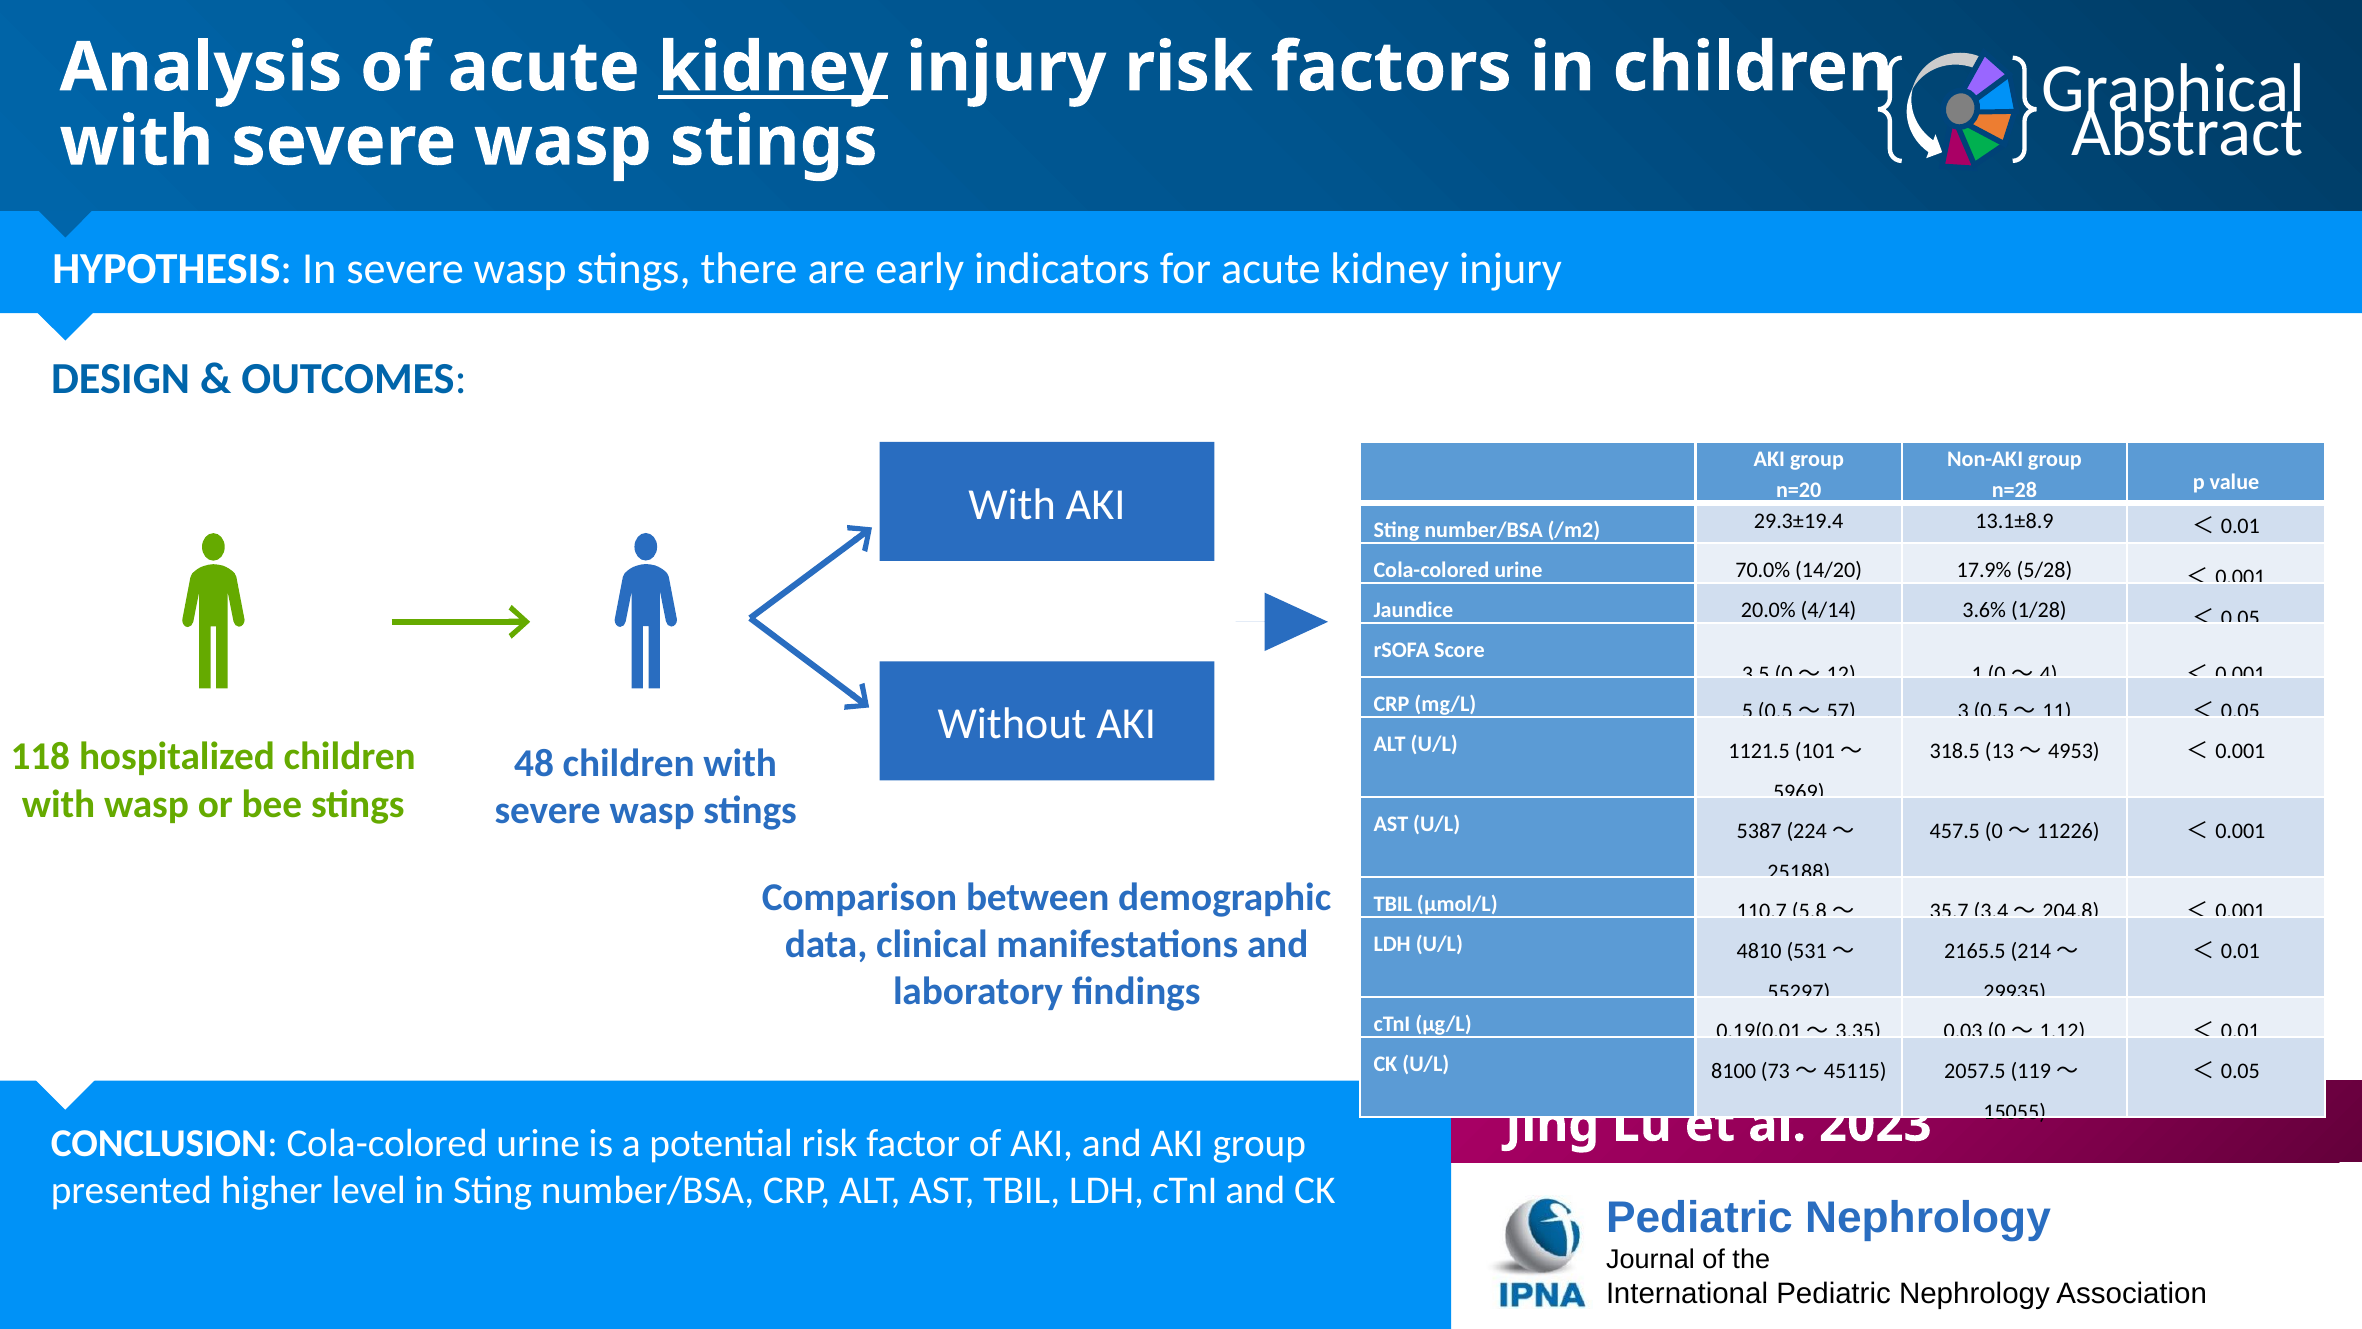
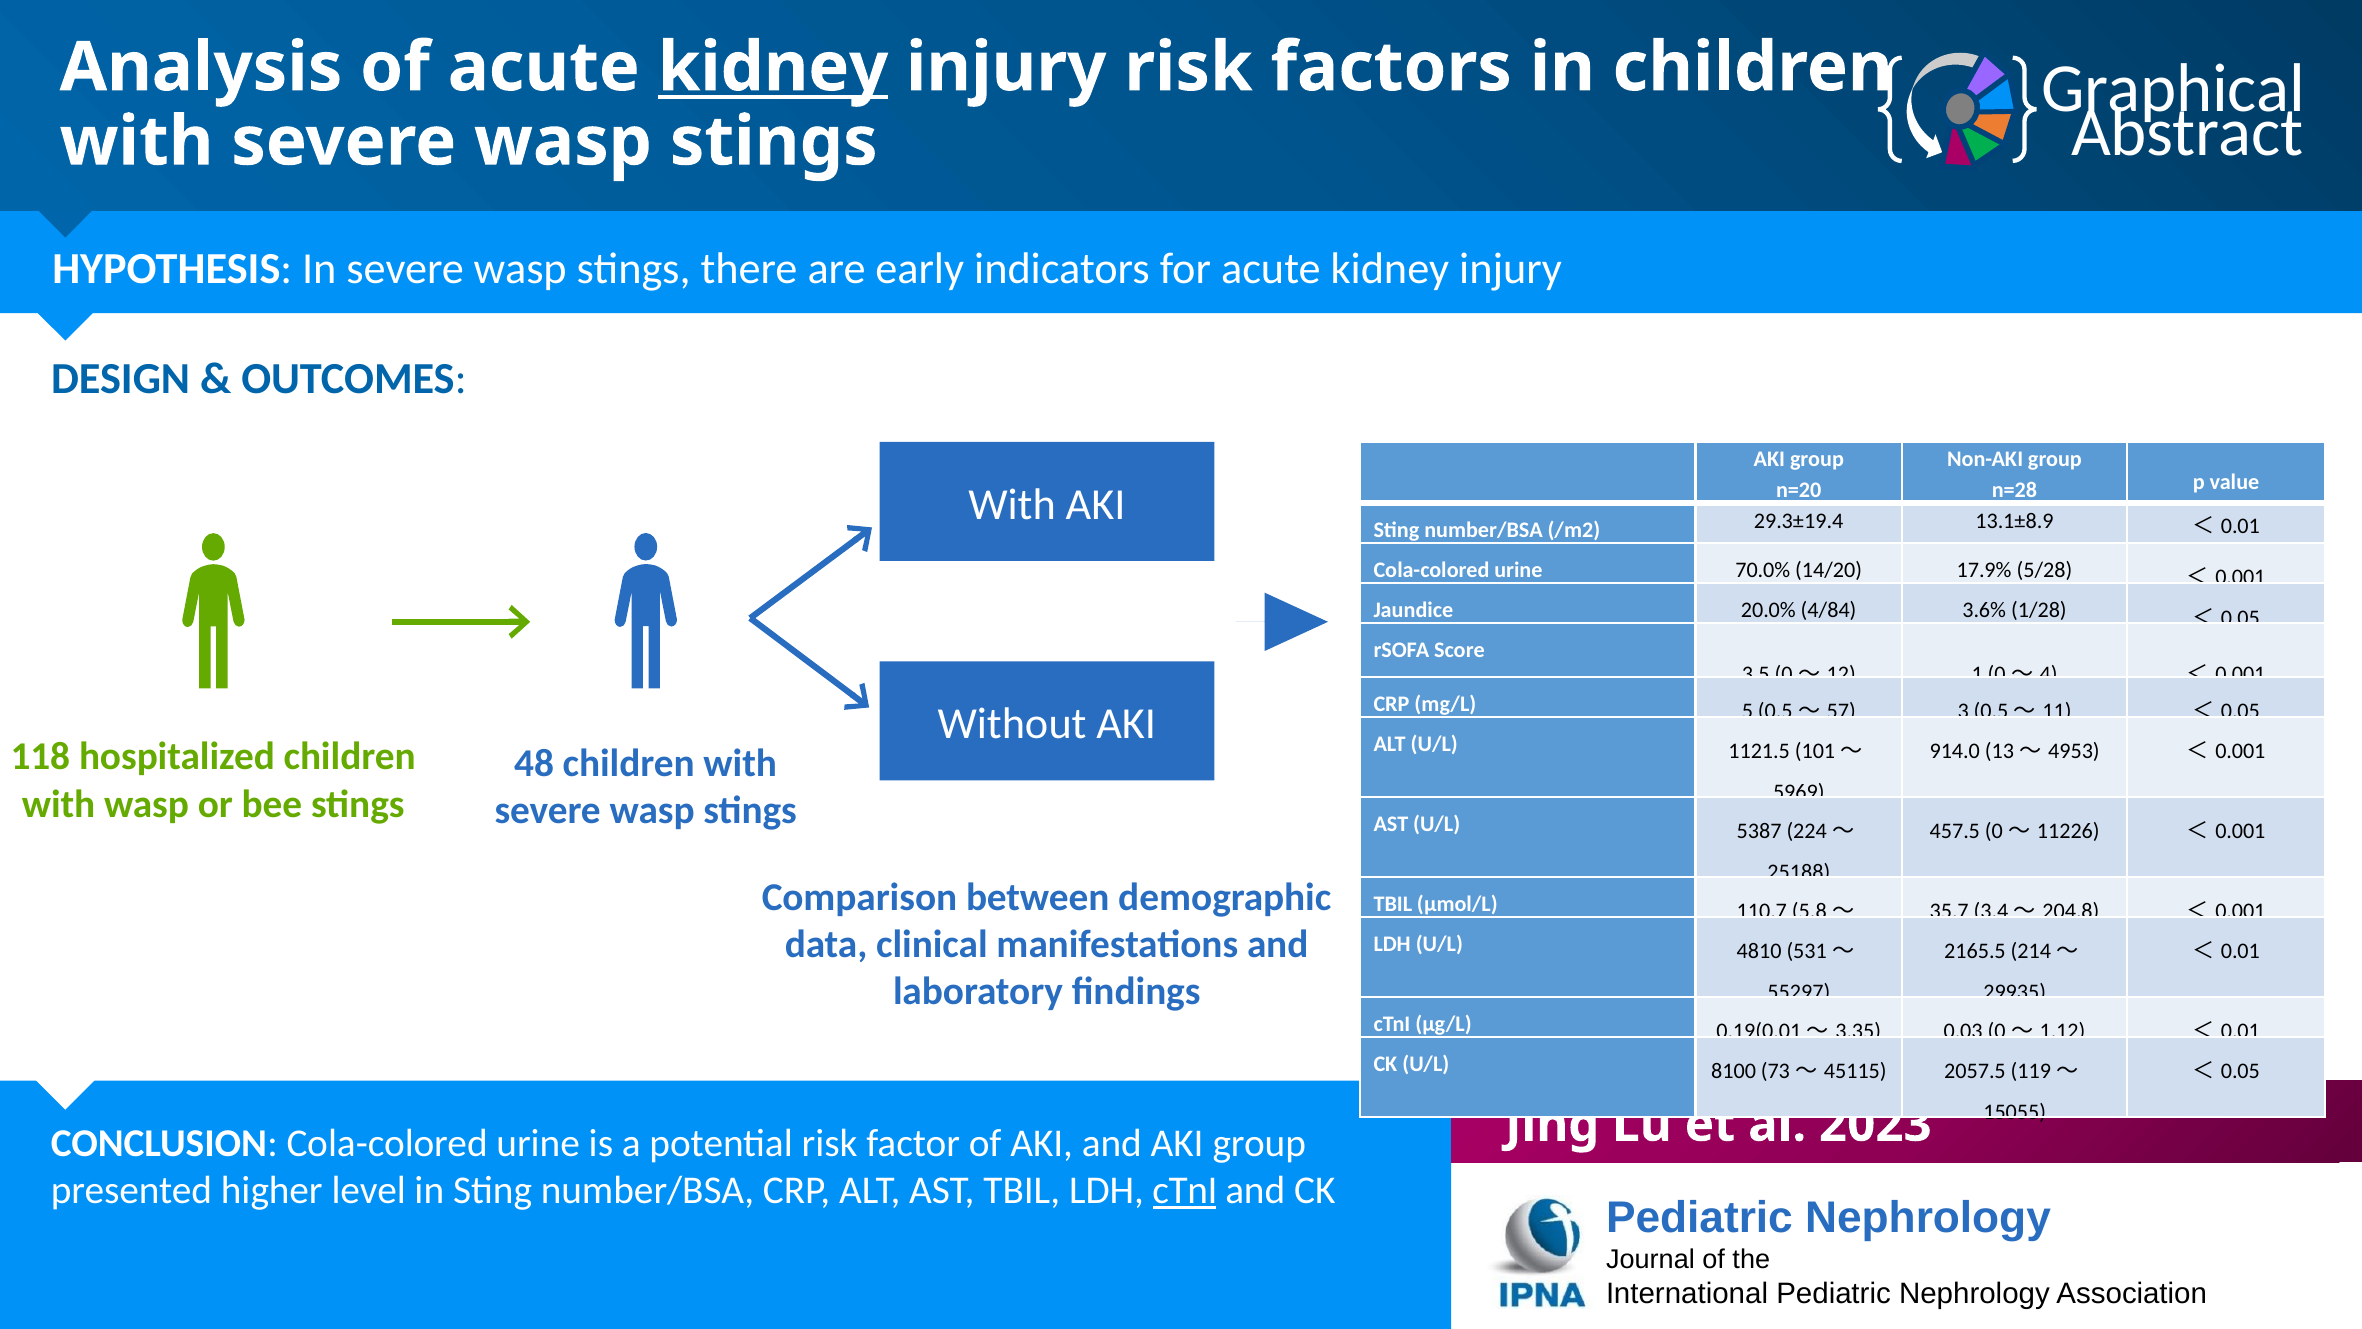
4/14: 4/14 -> 4/84
318.5: 318.5 -> 914.0
cTnI at (1185, 1190) underline: none -> present
